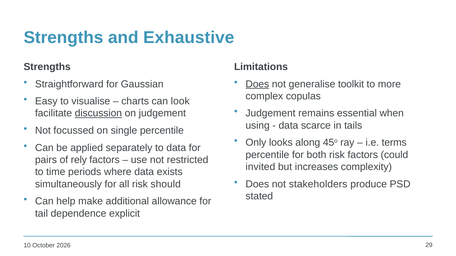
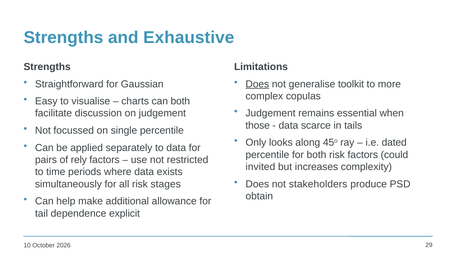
can look: look -> both
discussion underline: present -> none
using: using -> those
terms: terms -> dated
should: should -> stages
stated: stated -> obtain
